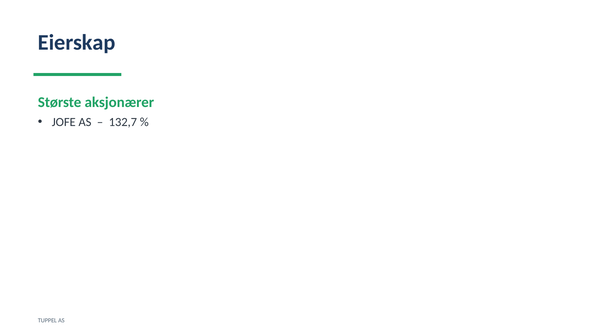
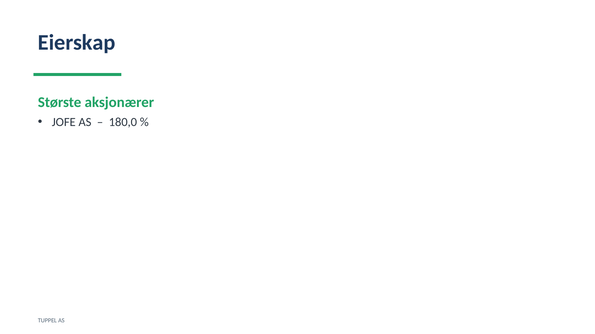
132,7: 132,7 -> 180,0
